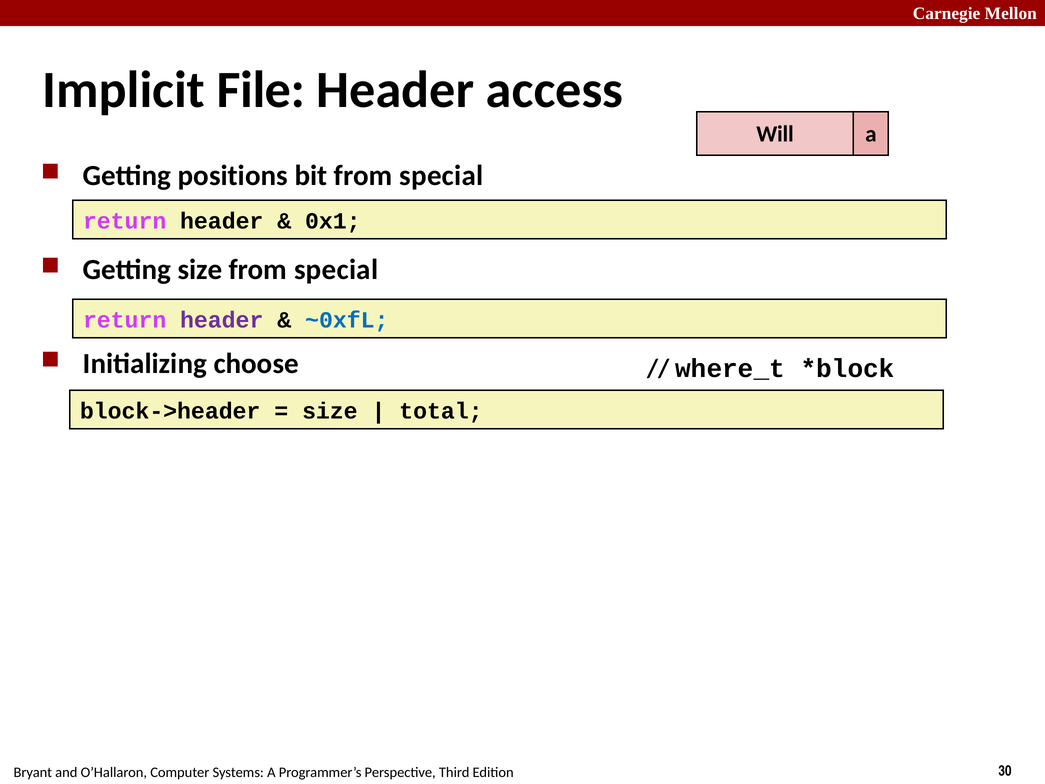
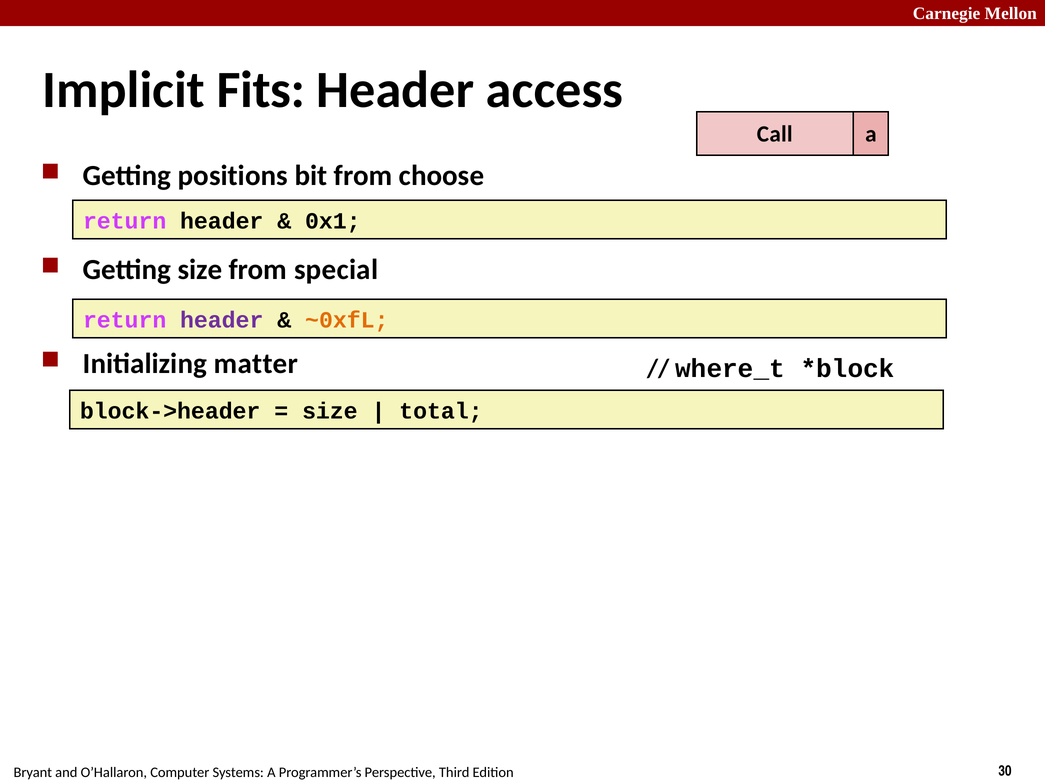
File: File -> Fits
Will: Will -> Call
bit from special: special -> choose
~0xfL colour: blue -> orange
choose: choose -> matter
